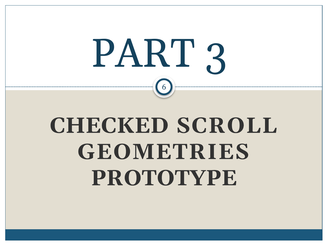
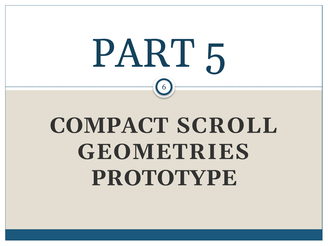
3: 3 -> 5
CHECKED: CHECKED -> COMPACT
